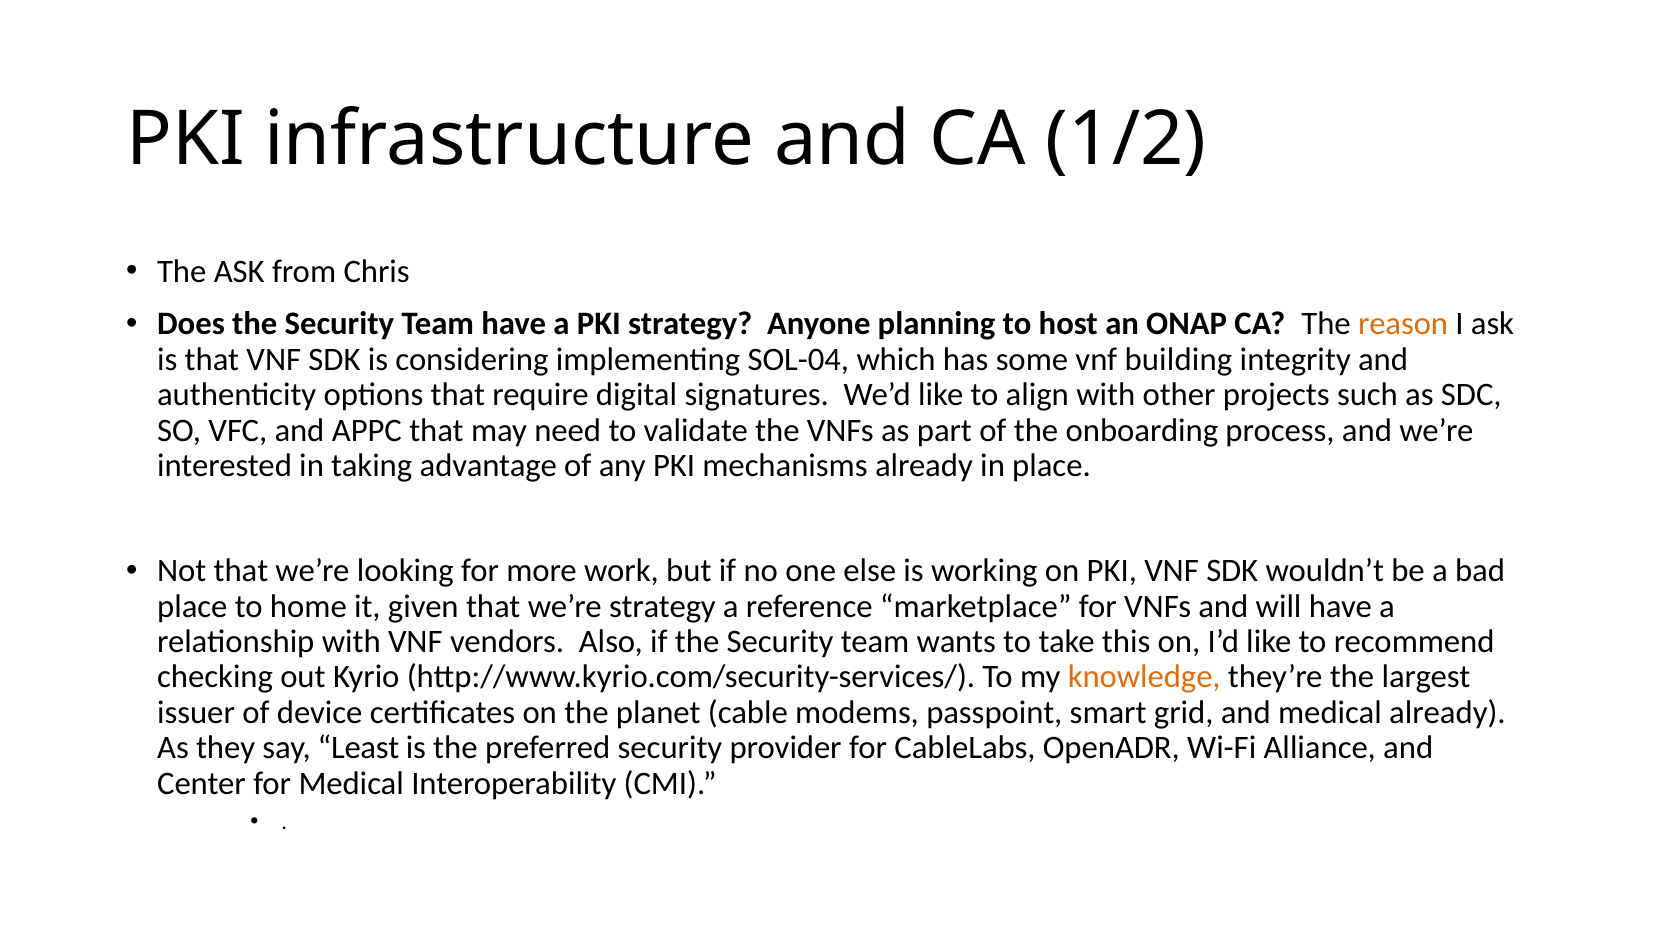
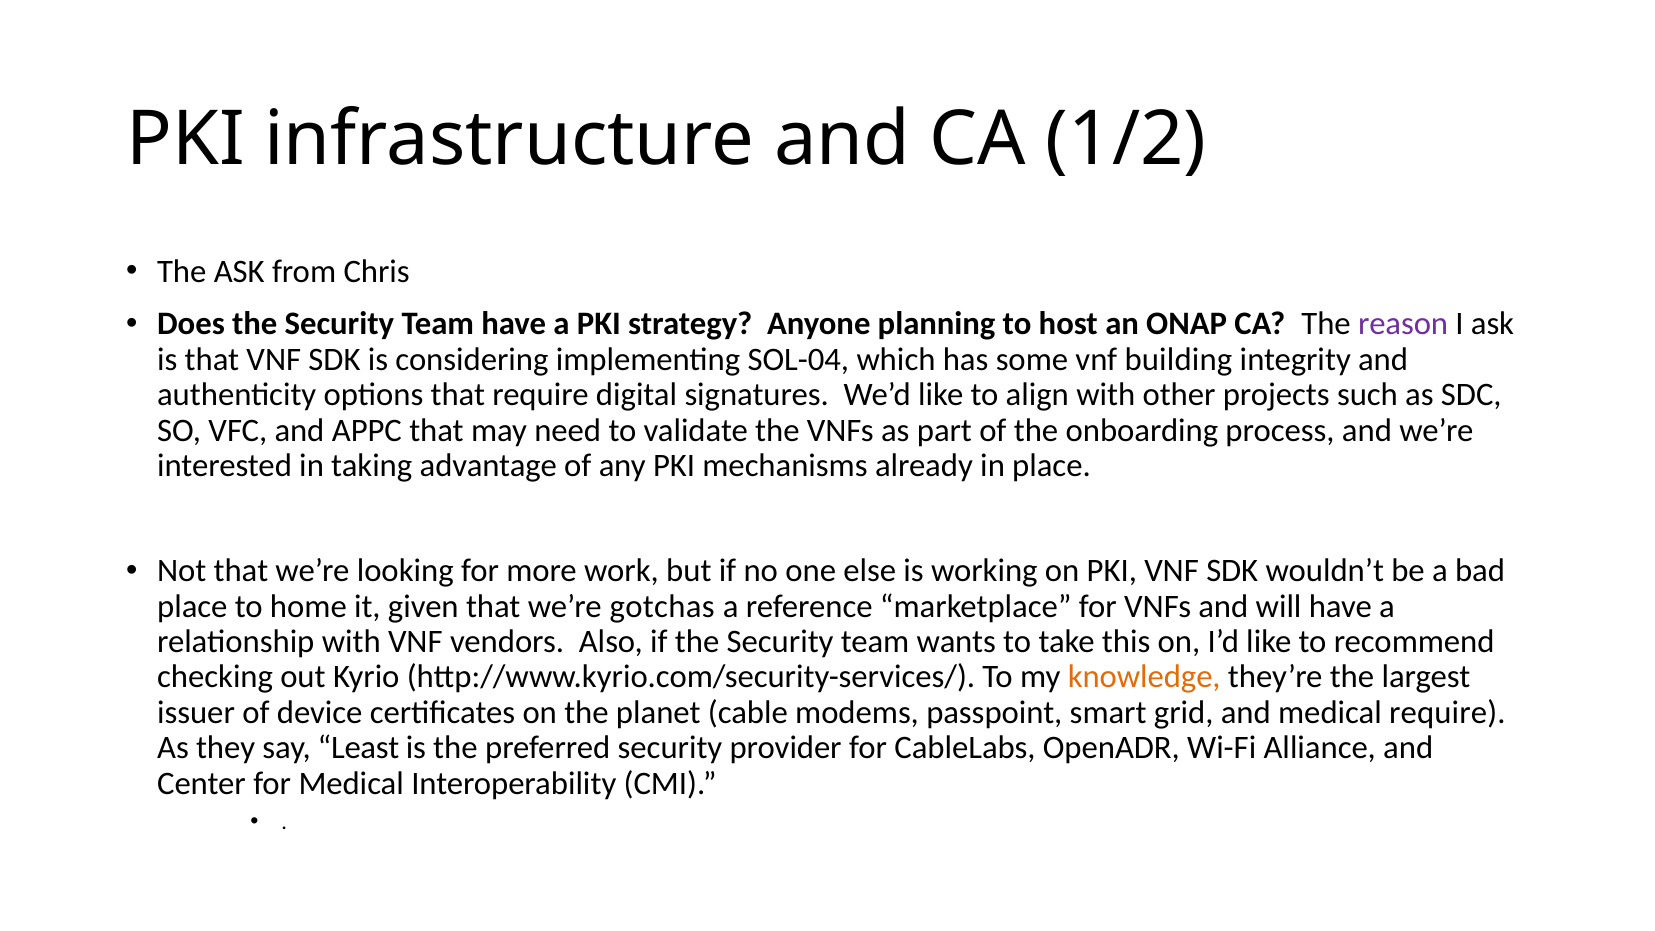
reason colour: orange -> purple
we’re strategy: strategy -> gotchas
medical already: already -> require
